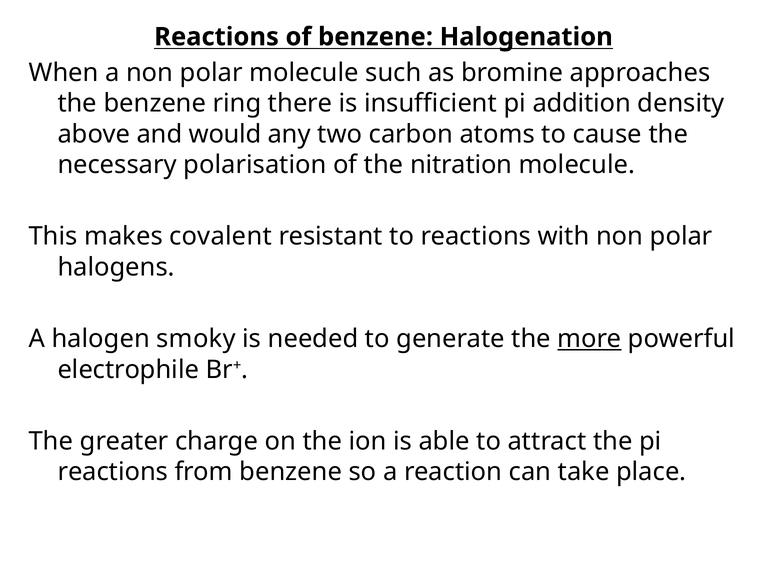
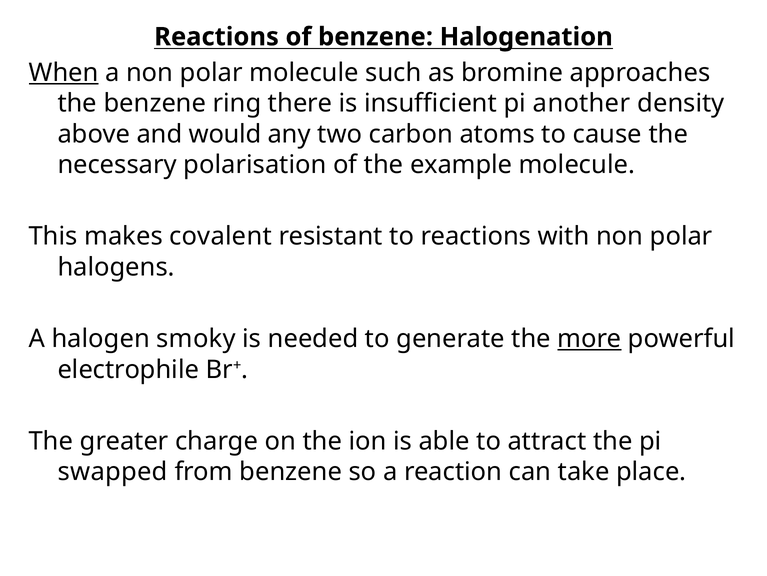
When underline: none -> present
addition: addition -> another
nitration: nitration -> example
reactions at (113, 471): reactions -> swapped
